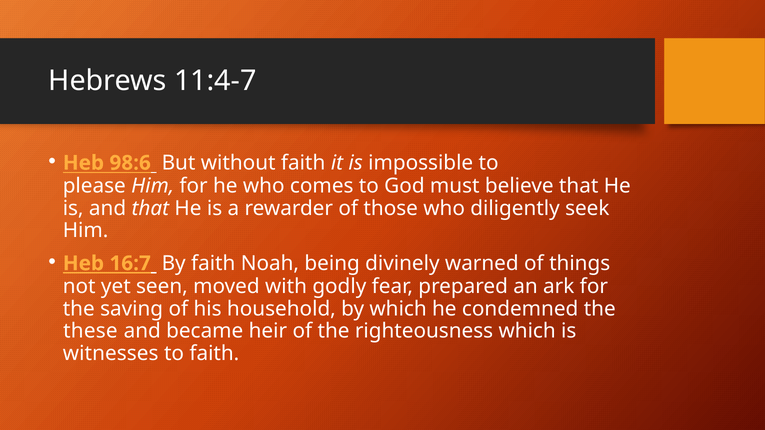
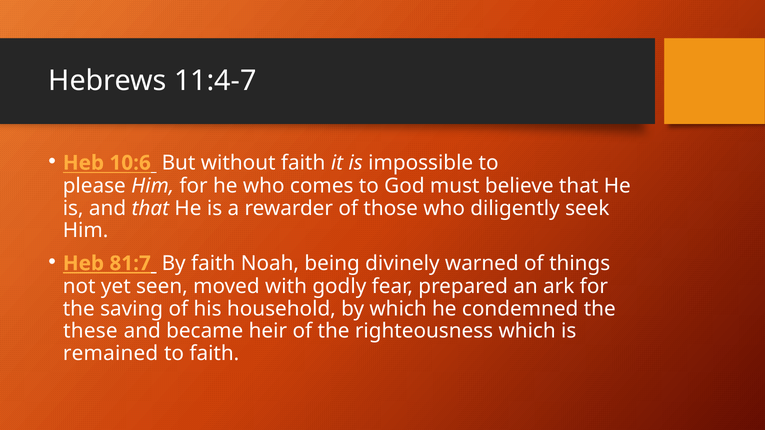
98:6: 98:6 -> 10:6
16:7: 16:7 -> 81:7
witnesses: witnesses -> remained
